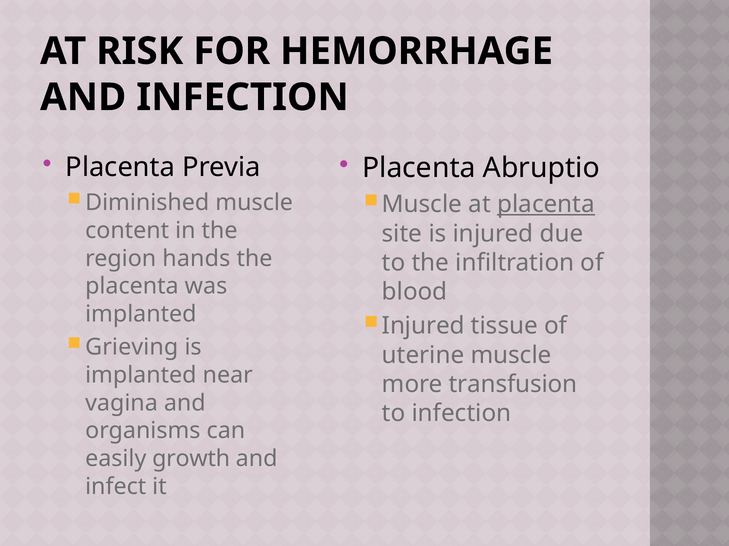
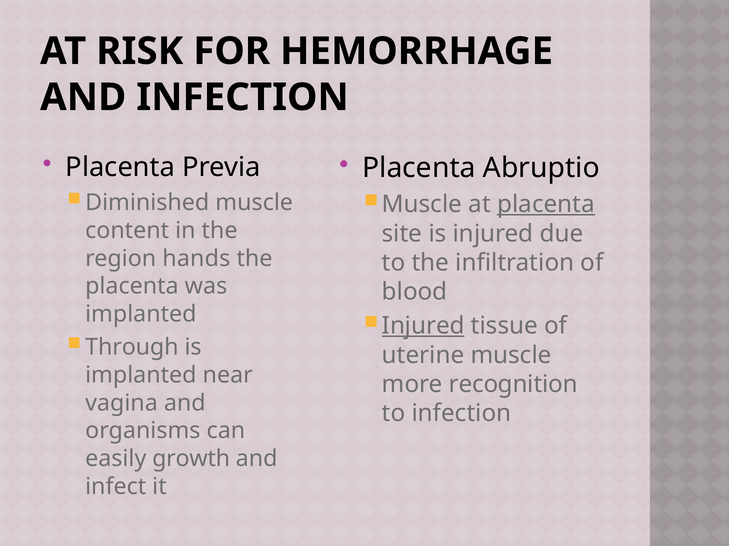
Injured at (423, 326) underline: none -> present
Grieving: Grieving -> Through
transfusion: transfusion -> recognition
